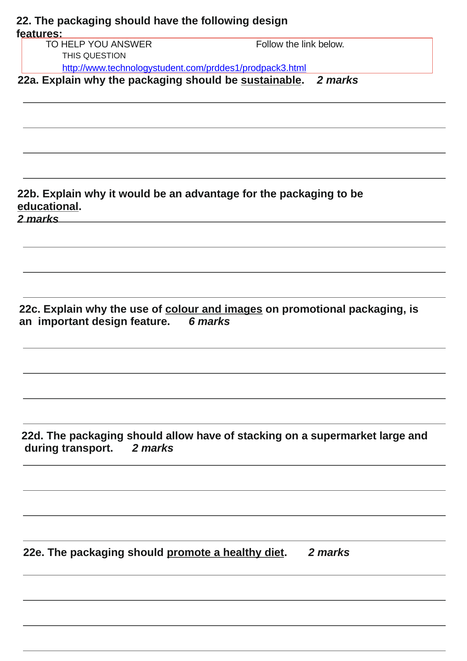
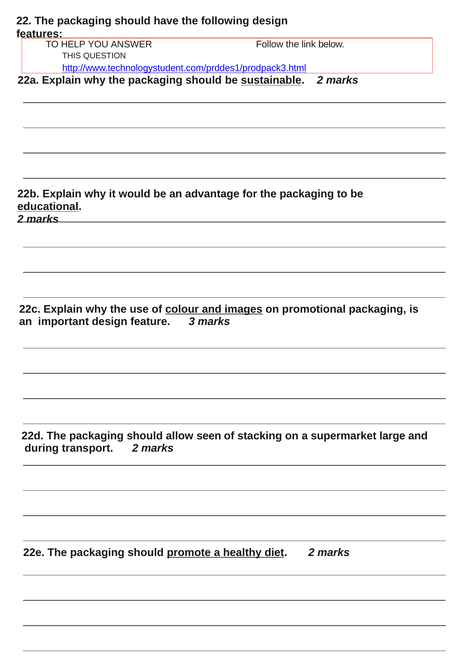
6: 6 -> 3
allow have: have -> seen
